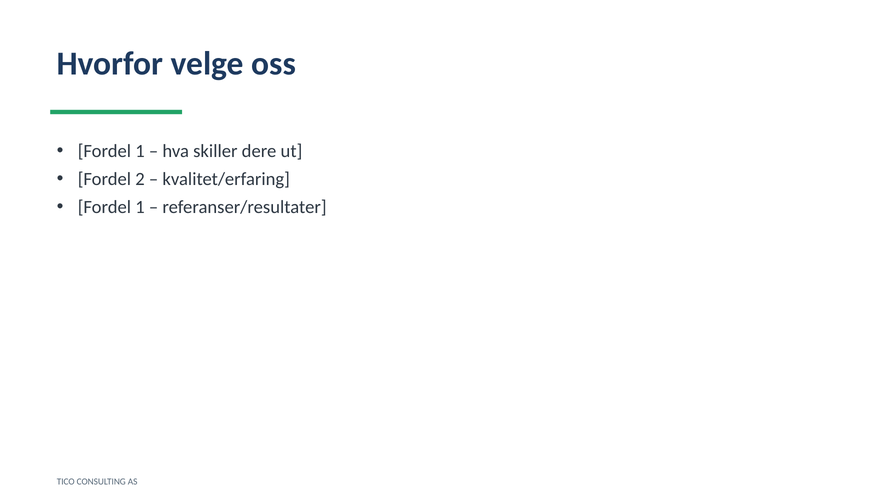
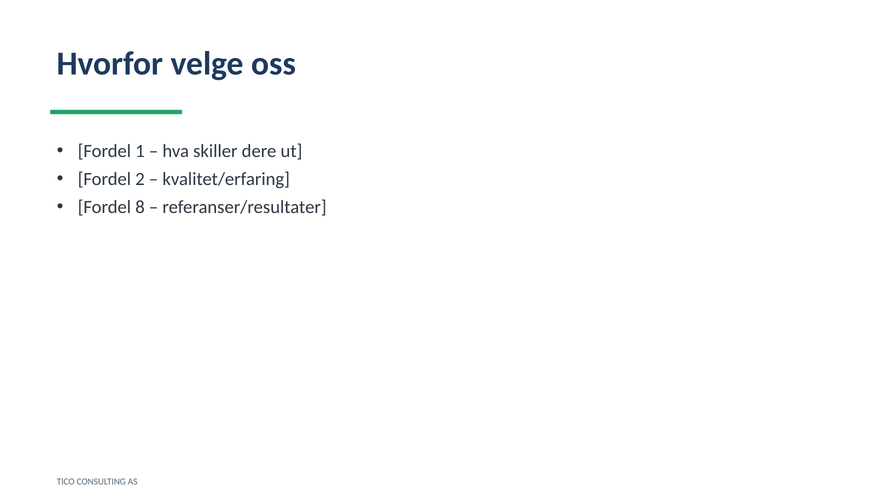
1 at (140, 207): 1 -> 8
